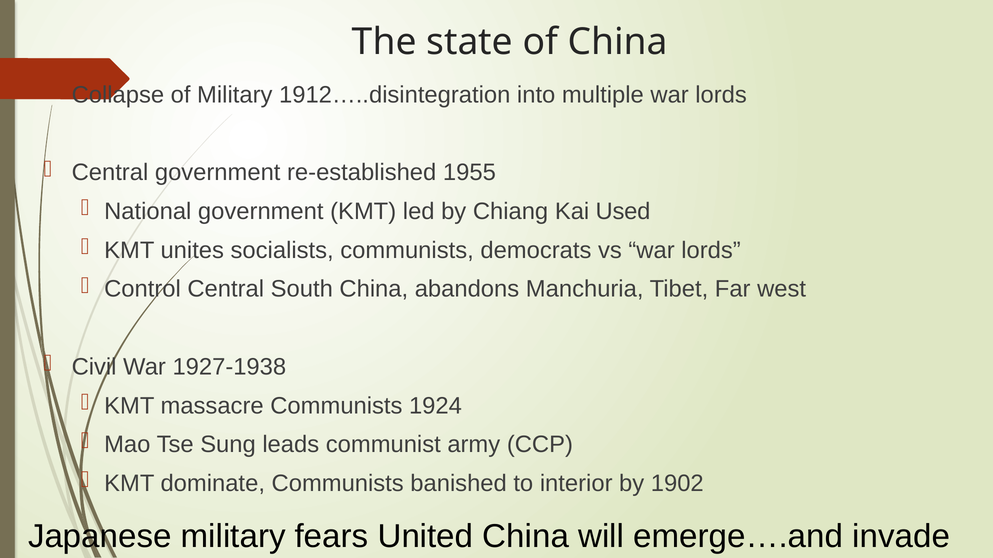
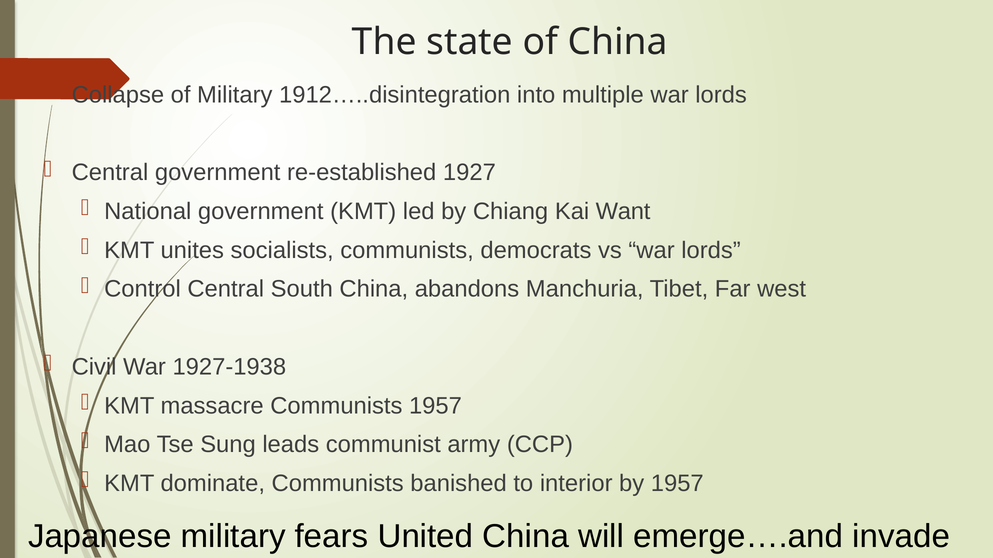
1955: 1955 -> 1927
Used: Used -> Want
Communists 1924: 1924 -> 1957
by 1902: 1902 -> 1957
